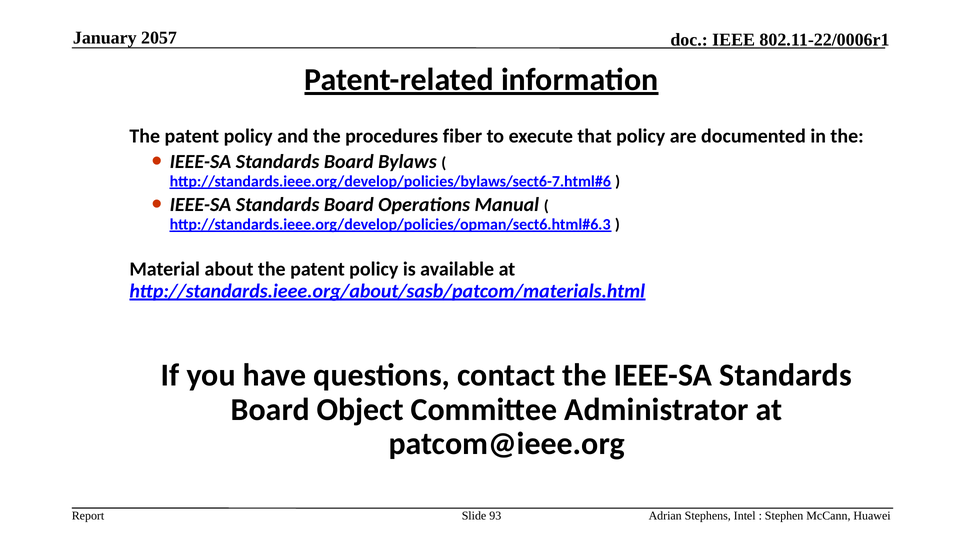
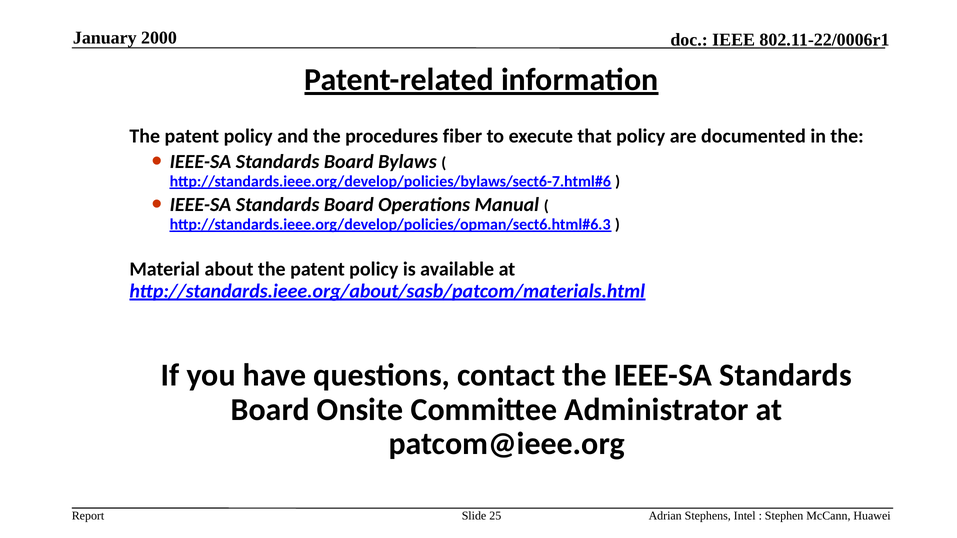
2057: 2057 -> 2000
Object: Object -> Onsite
93: 93 -> 25
